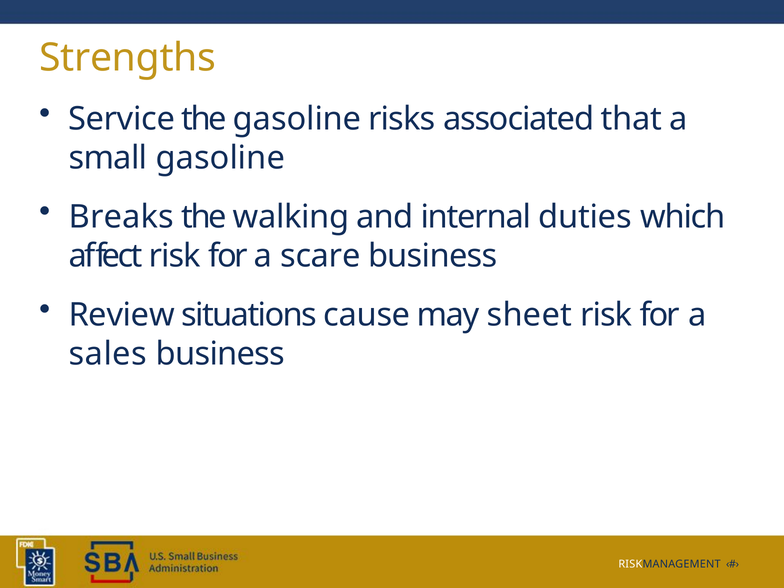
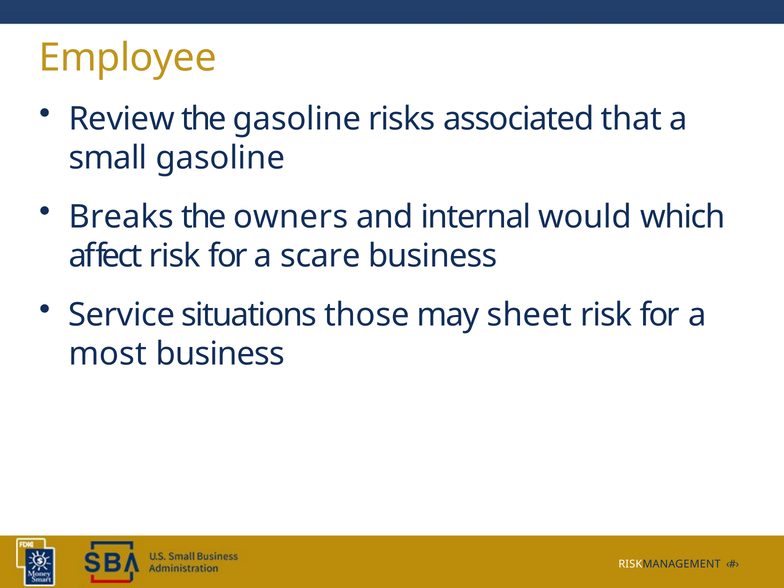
Strengths: Strengths -> Employee
Service: Service -> Review
walking: walking -> owners
duties: duties -> would
Review: Review -> Service
cause: cause -> those
sales: sales -> most
